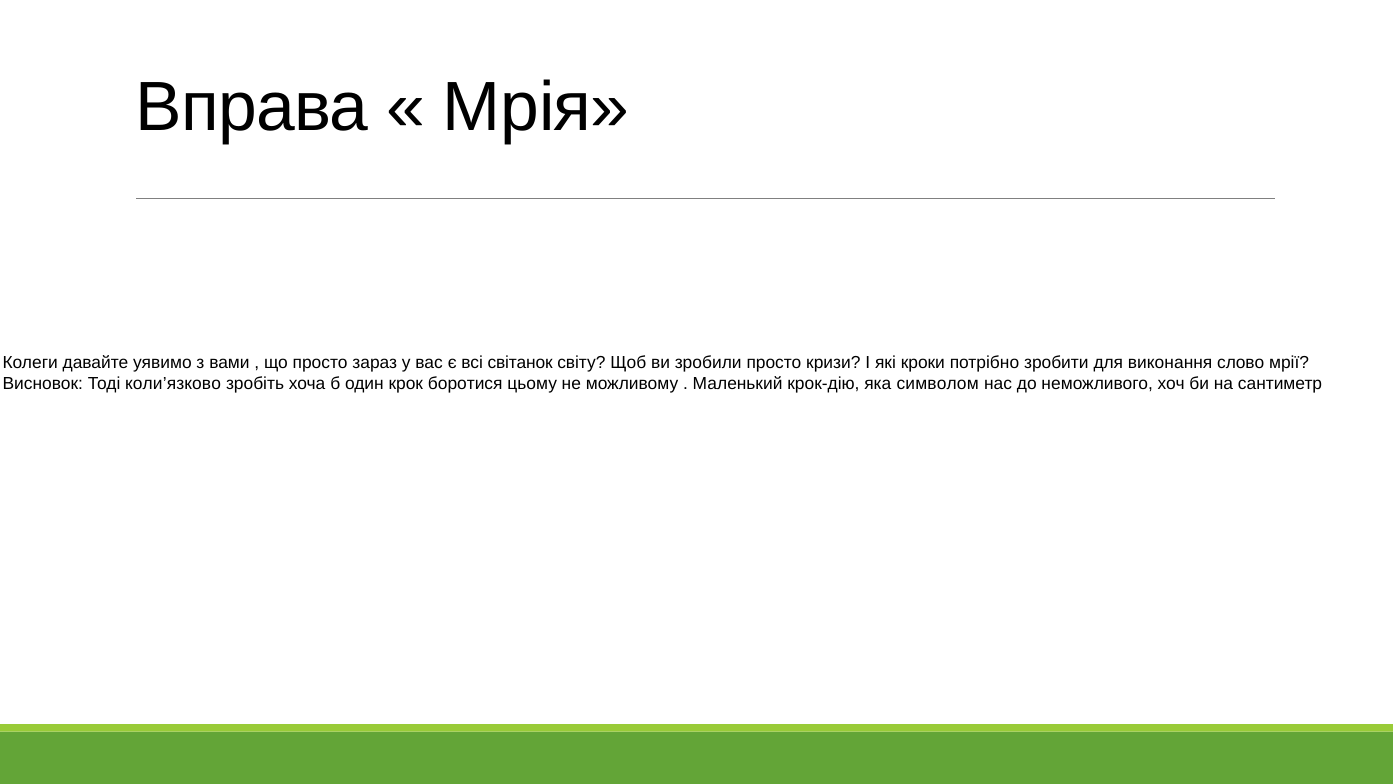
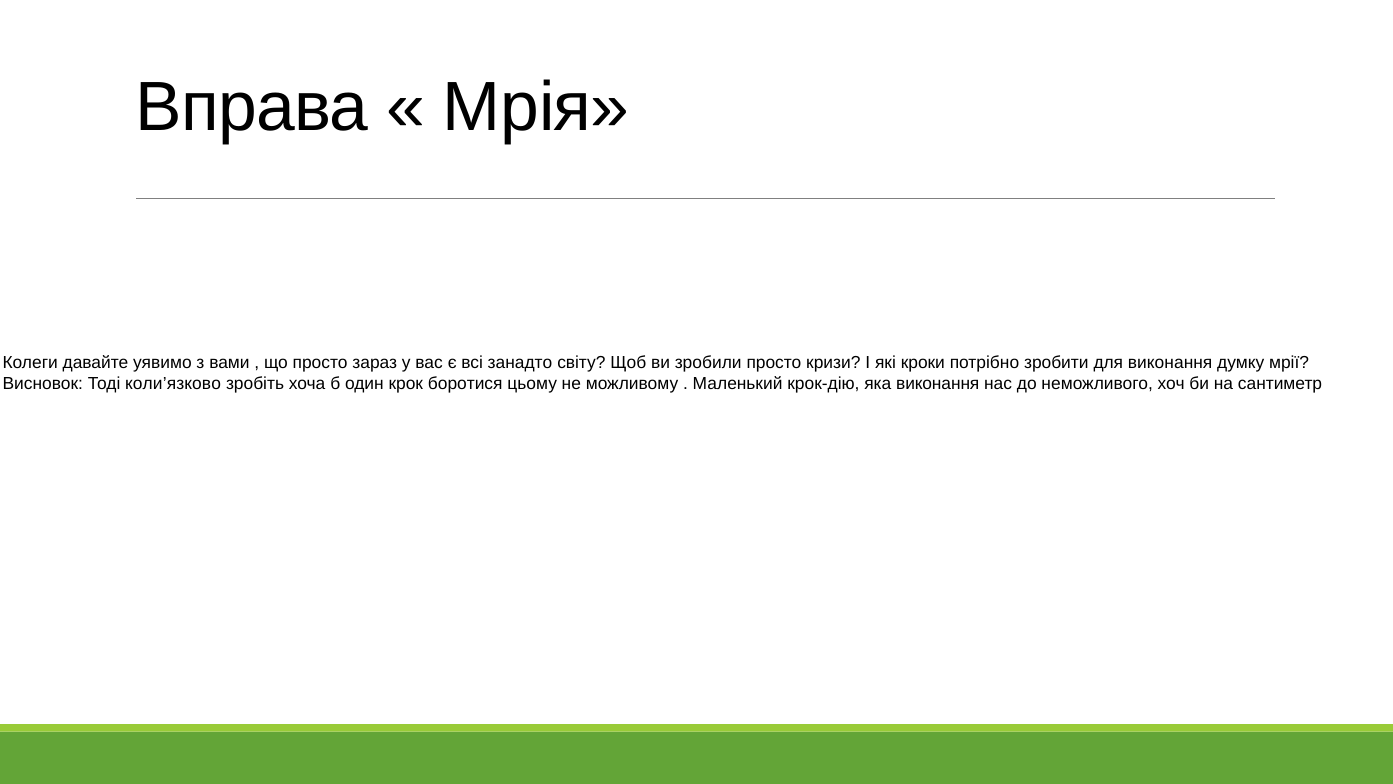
світанок: світанок -> занадто
слово: слово -> думку
яка символом: символом -> виконання
